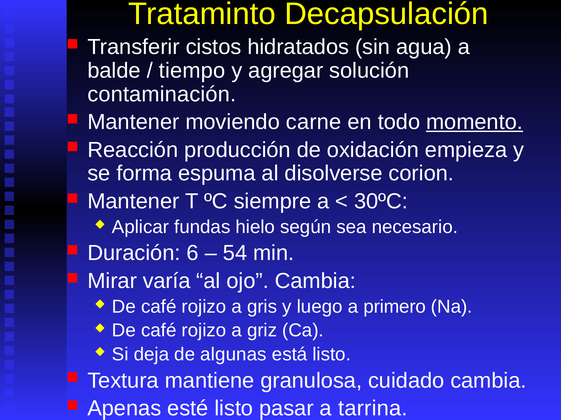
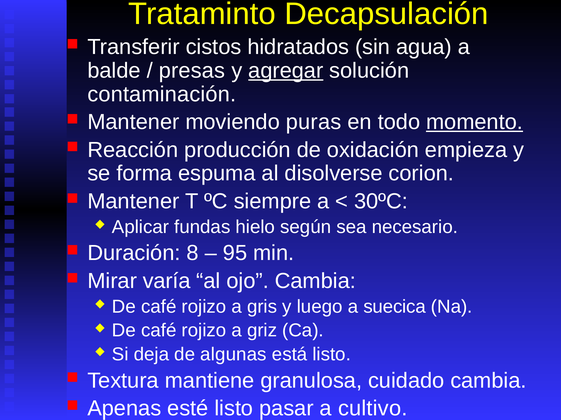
tiempo: tiempo -> presas
agregar underline: none -> present
carne: carne -> puras
6: 6 -> 8
54: 54 -> 95
primero: primero -> suecica
tarrina: tarrina -> cultivo
